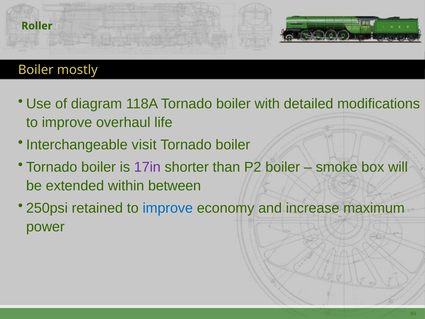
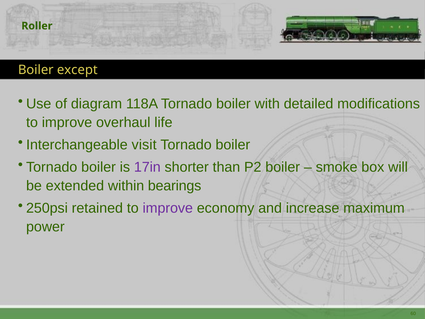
mostly: mostly -> except
between: between -> bearings
improve at (168, 208) colour: blue -> purple
